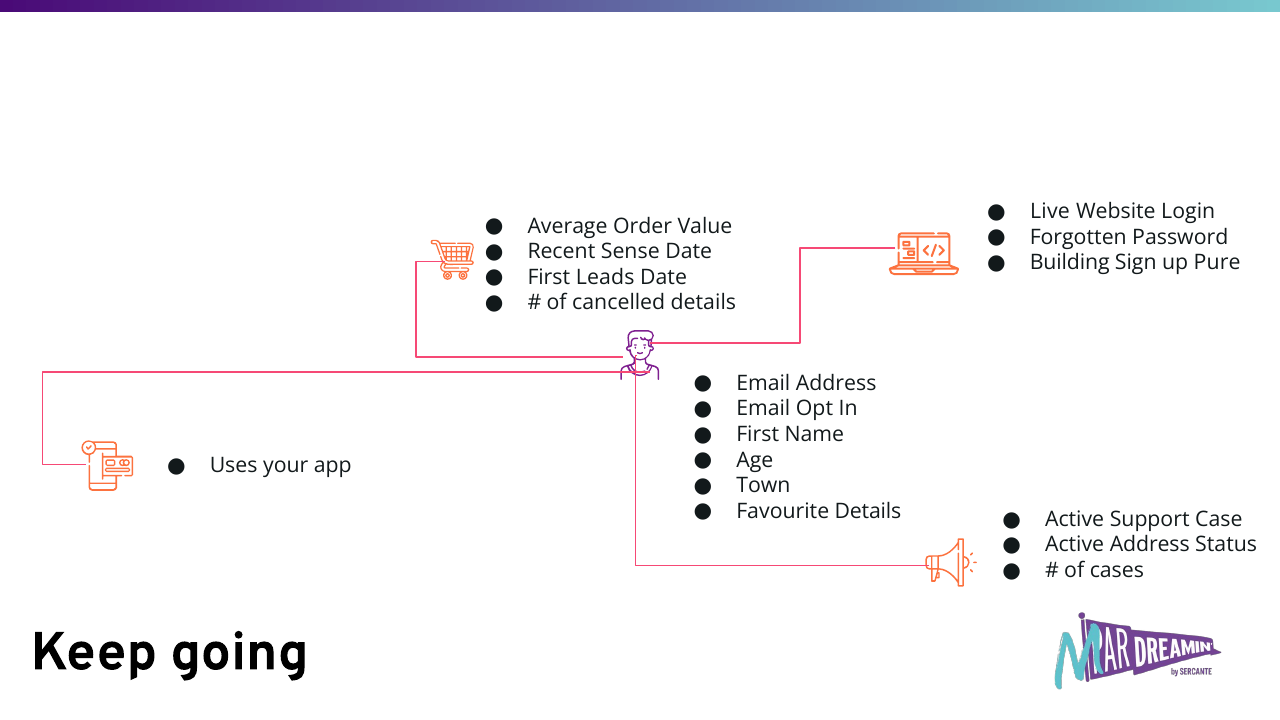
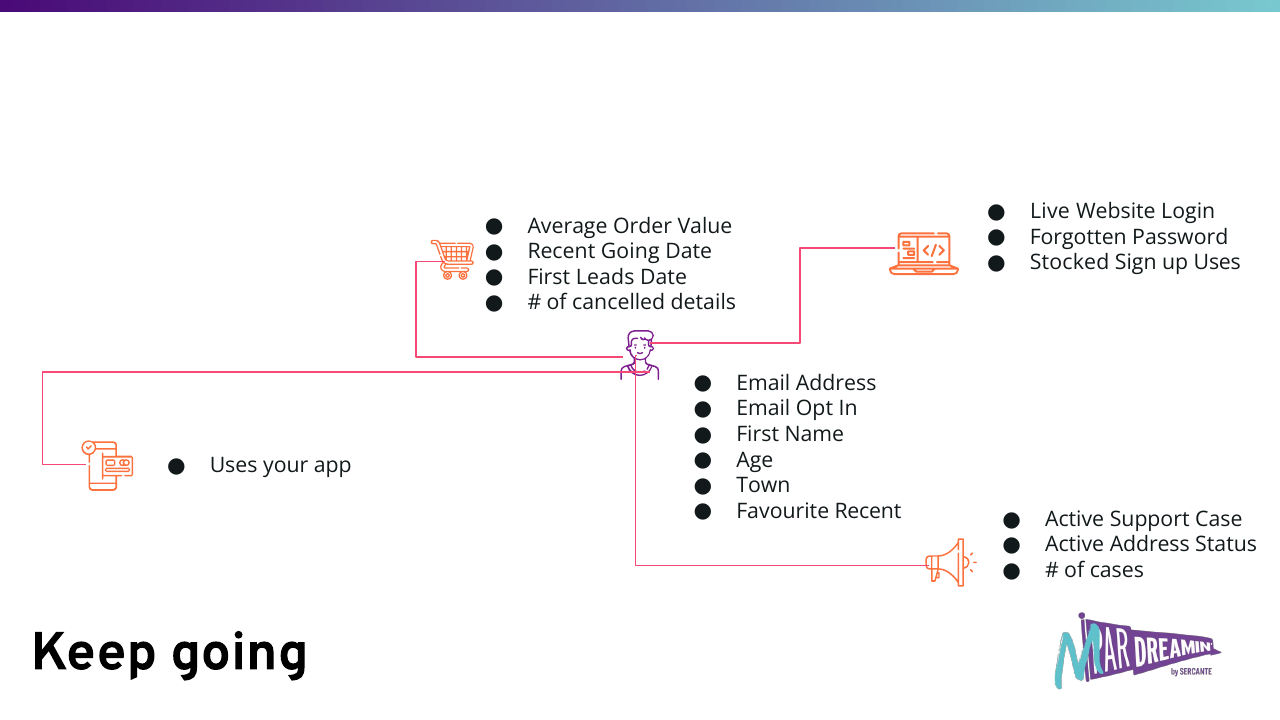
Recent Sense: Sense -> Going
Building: Building -> Stocked
up Pure: Pure -> Uses
Favourite Details: Details -> Recent
